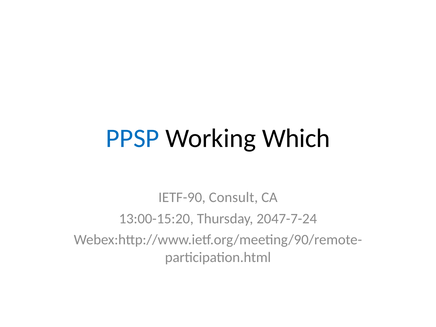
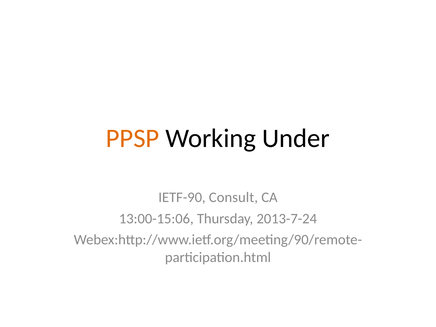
PPSP colour: blue -> orange
Which: Which -> Under
13:00-15:20: 13:00-15:20 -> 13:00-15:06
2047-7-24: 2047-7-24 -> 2013-7-24
